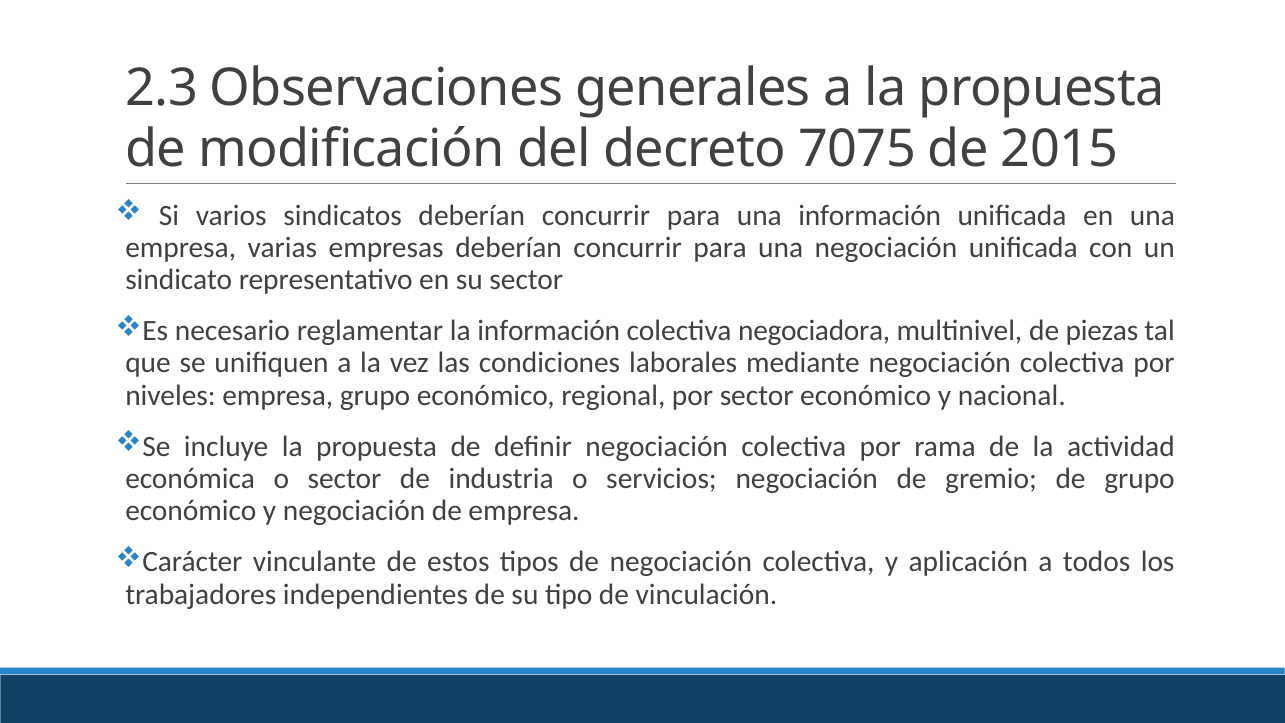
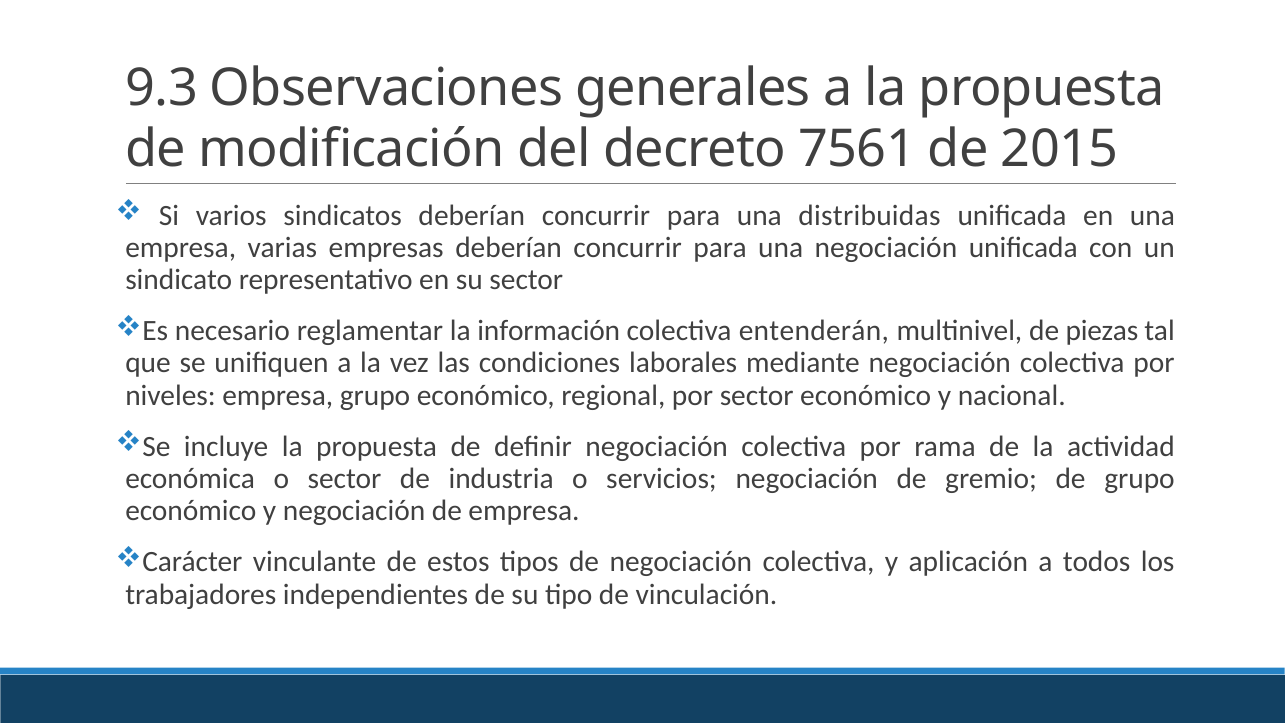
2.3: 2.3 -> 9.3
7075: 7075 -> 7561
una información: información -> distribuidas
negociadora: negociadora -> entenderán
